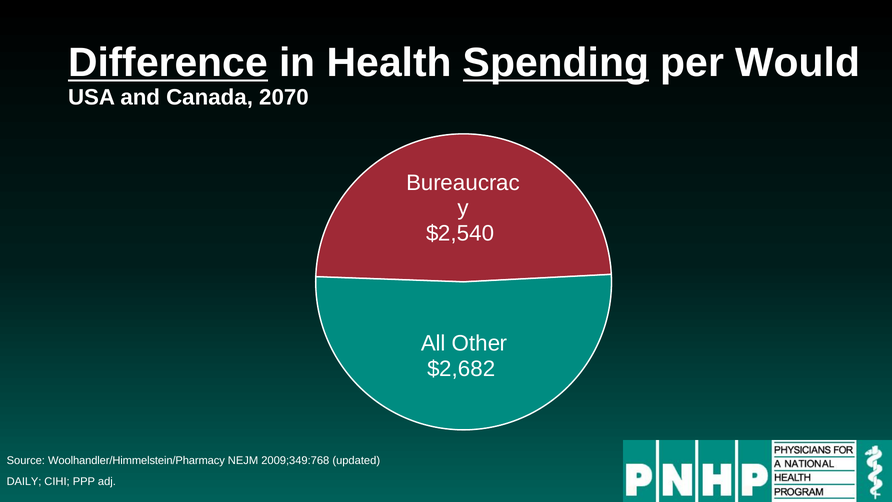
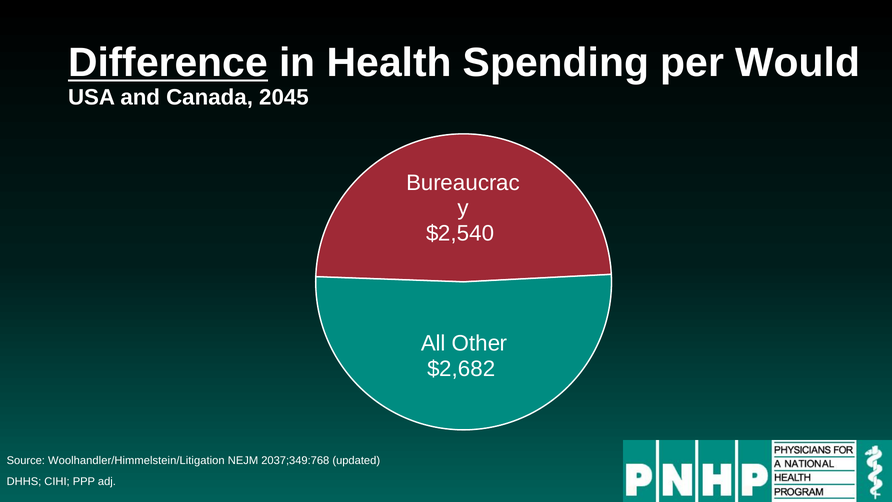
Spending underline: present -> none
2070: 2070 -> 2045
Woolhandler/Himmelstein/Pharmacy: Woolhandler/Himmelstein/Pharmacy -> Woolhandler/Himmelstein/Litigation
2009;349:768: 2009;349:768 -> 2037;349:768
DAILY: DAILY -> DHHS
